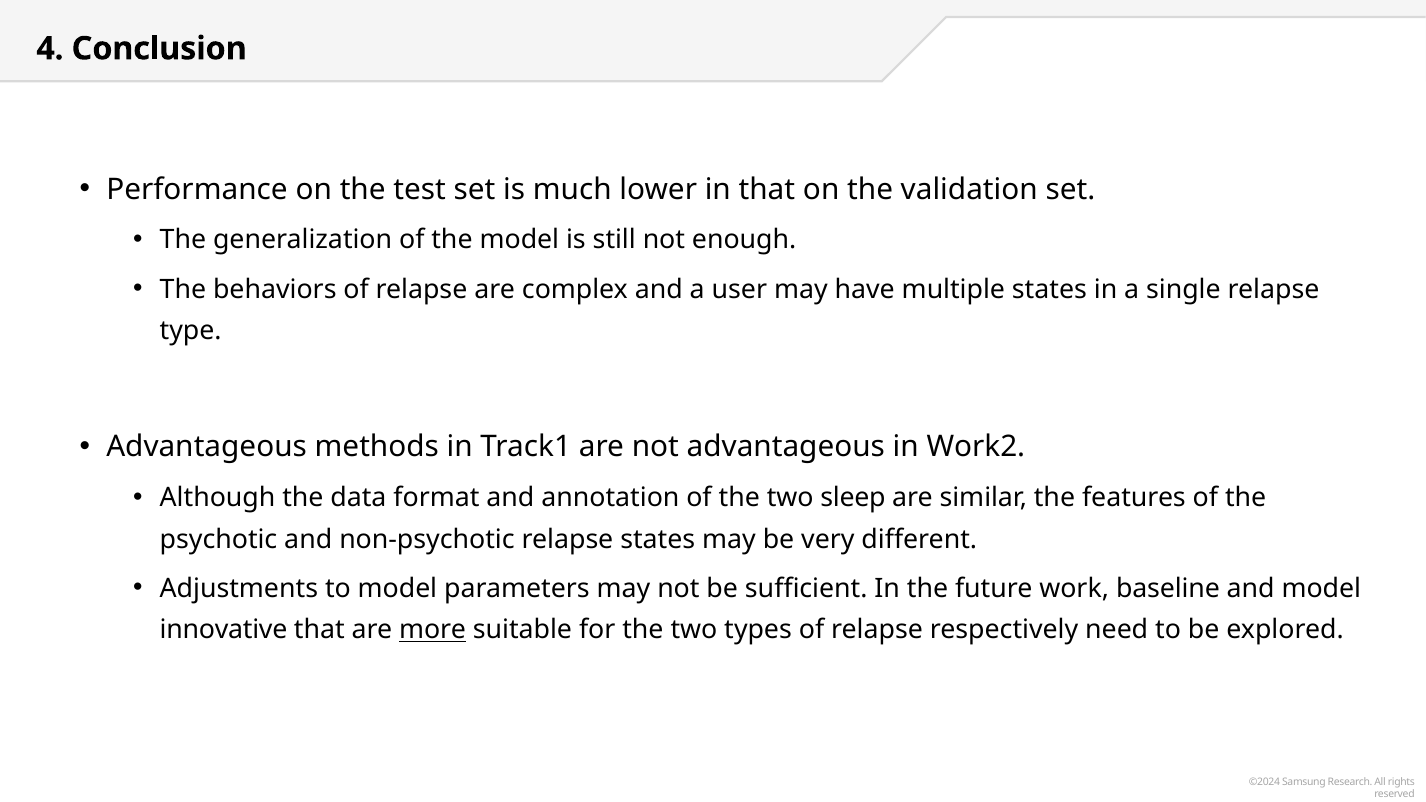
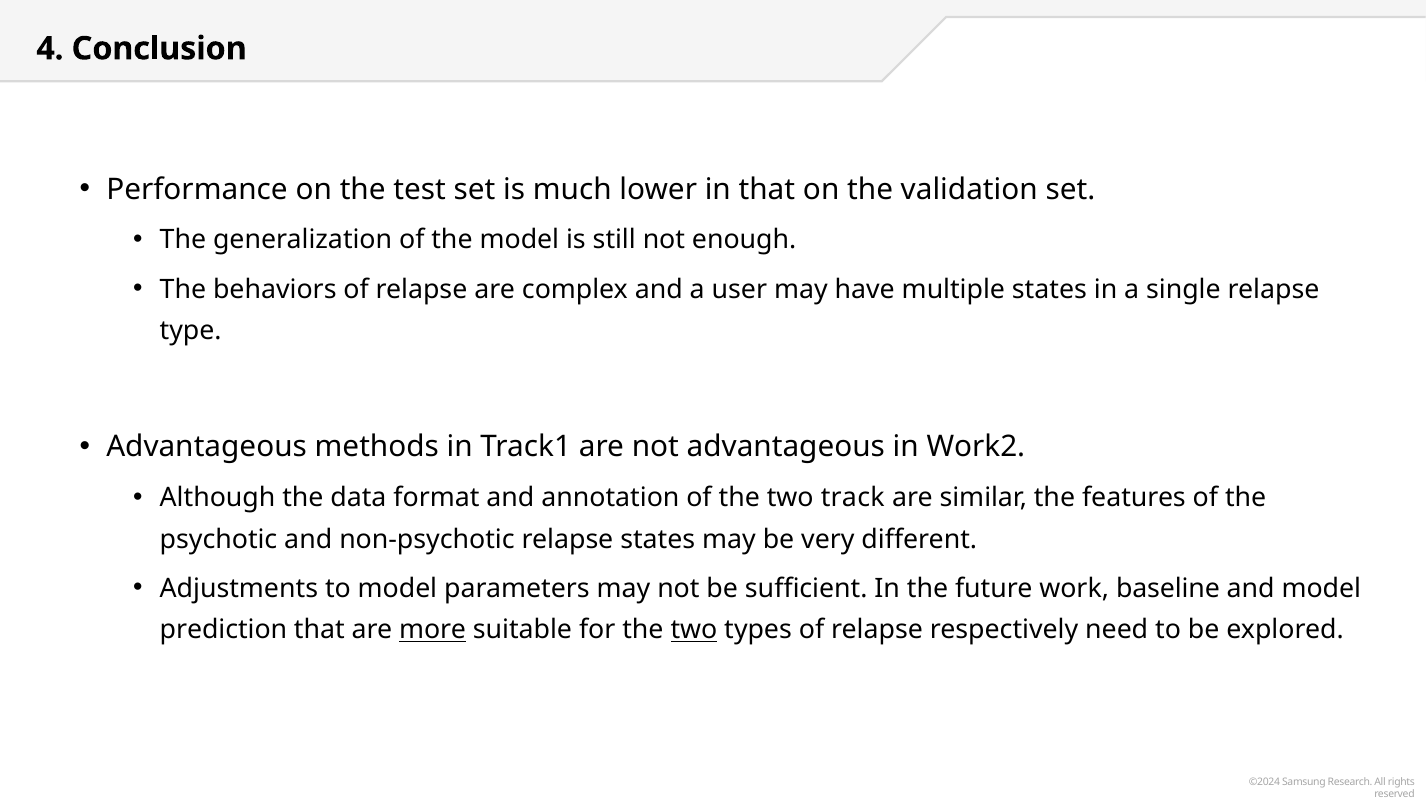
sleep: sleep -> track
innovative: innovative -> prediction
two at (694, 630) underline: none -> present
